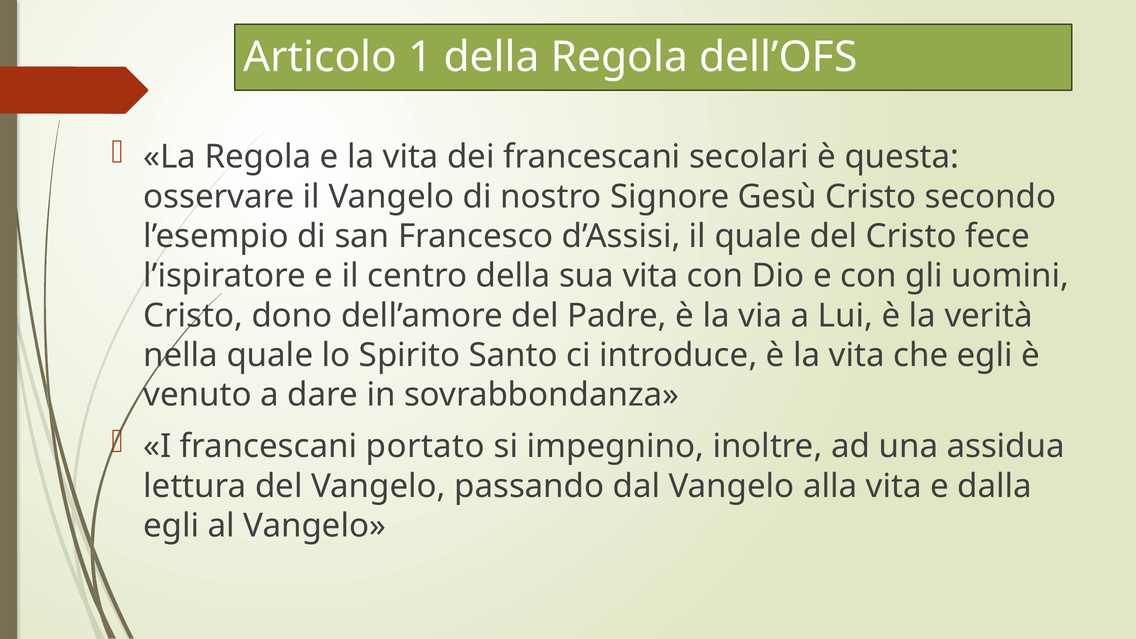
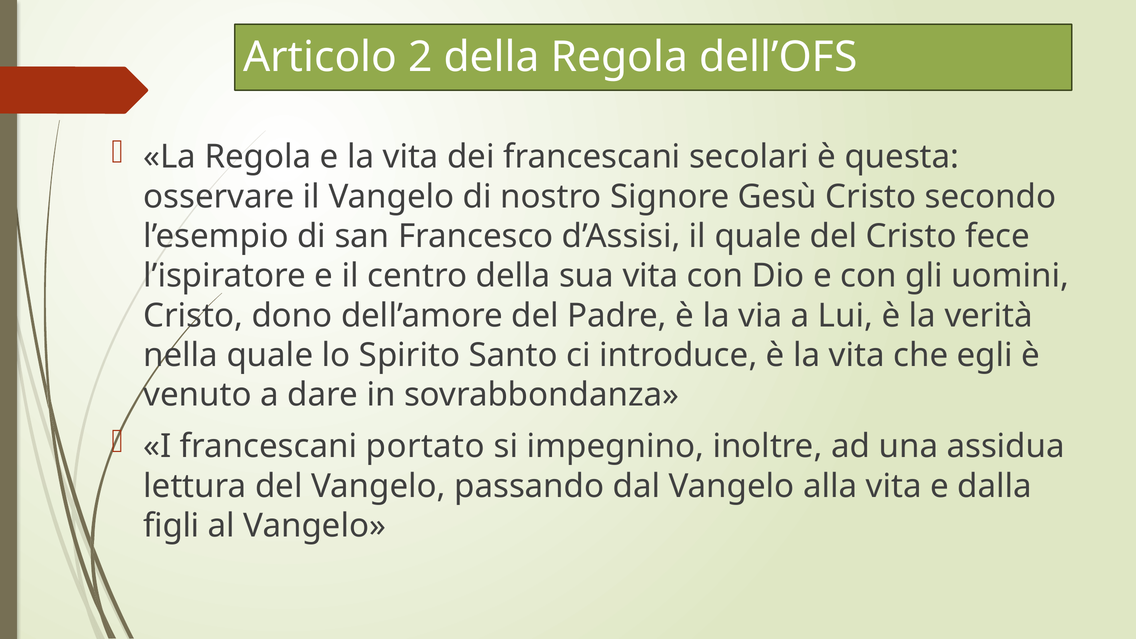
1: 1 -> 2
egli at (171, 526): egli -> figli
